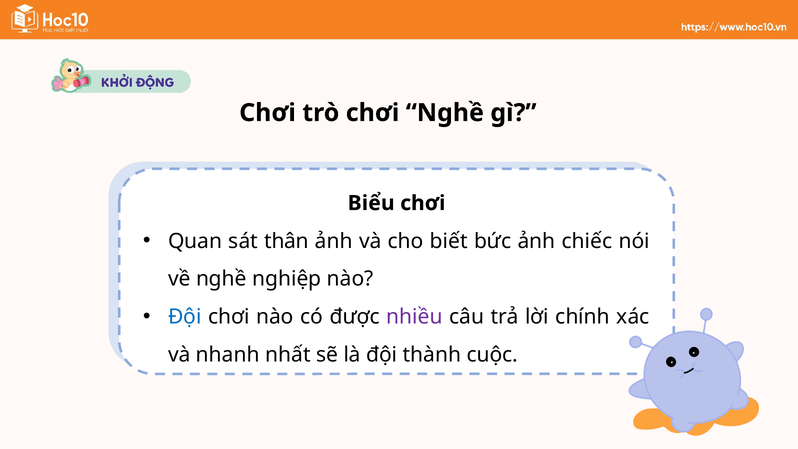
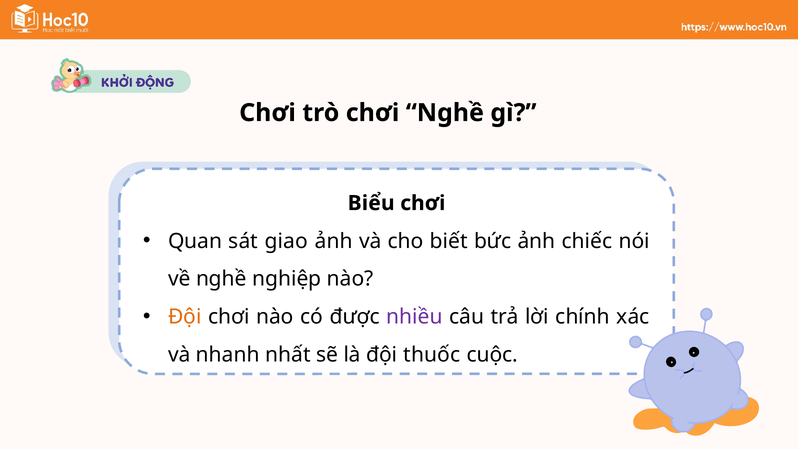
thân: thân -> giao
Đội at (185, 317) colour: blue -> orange
thành: thành -> thuốc
